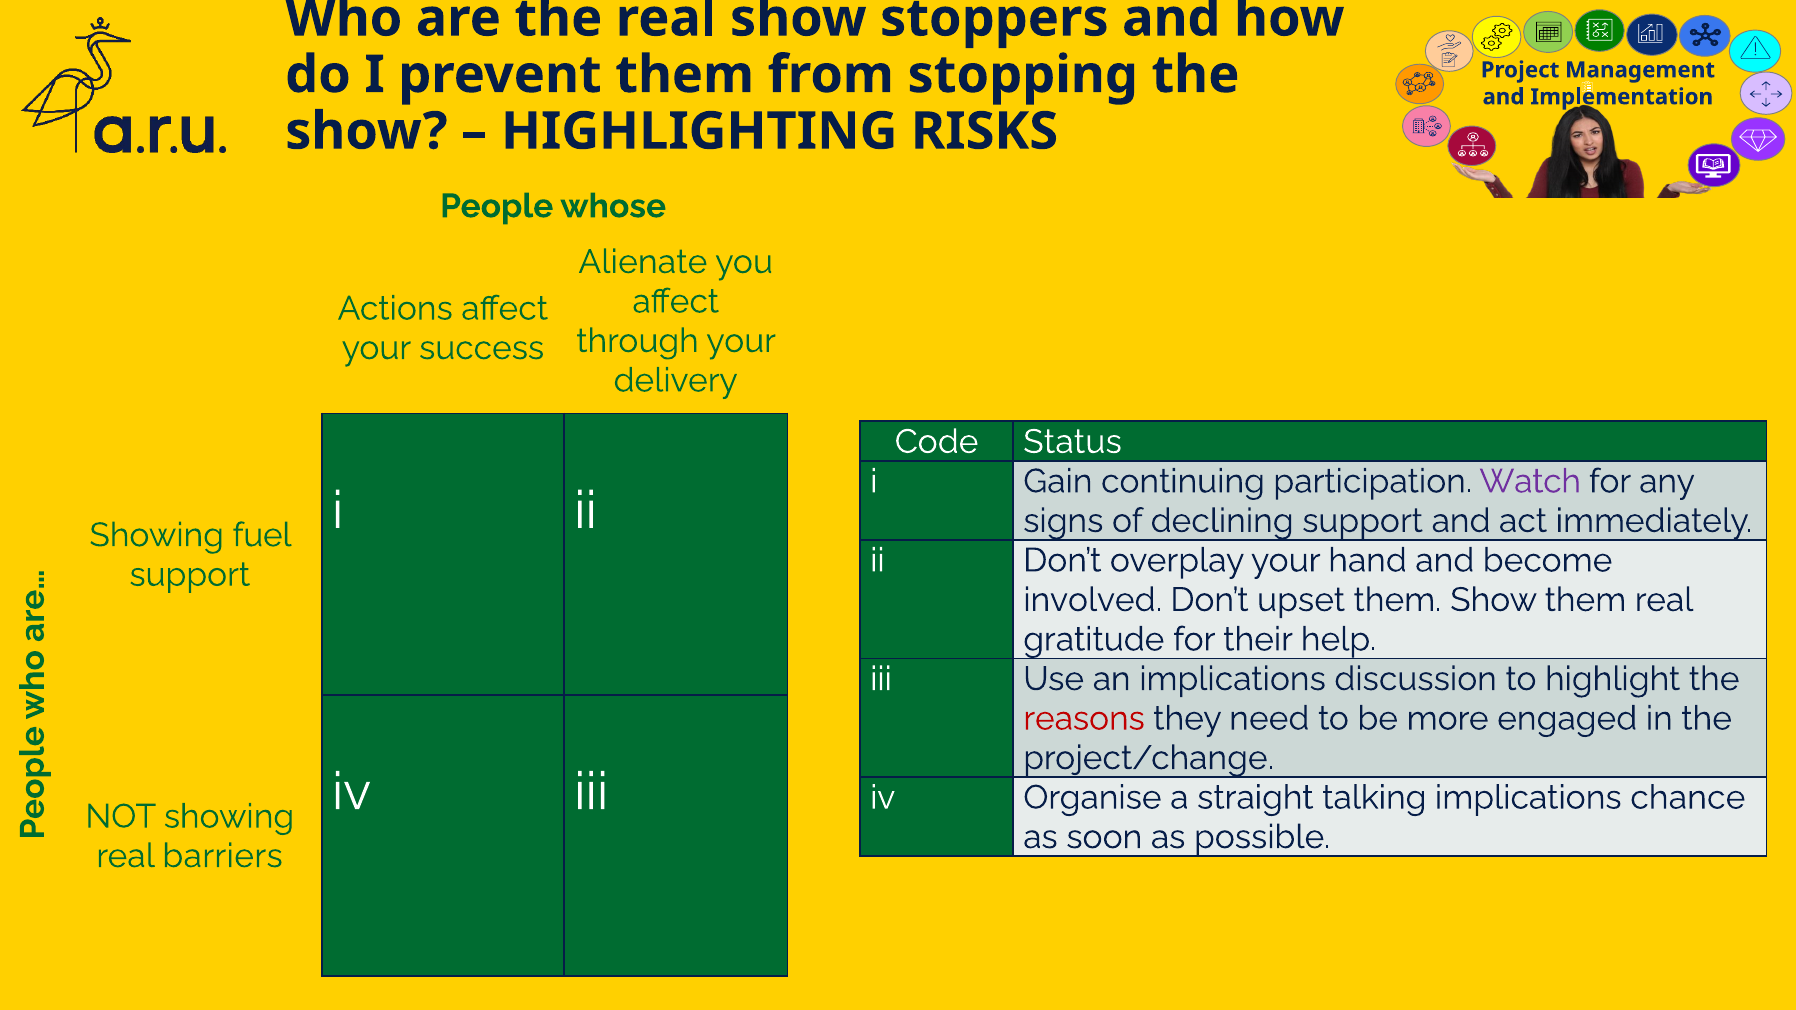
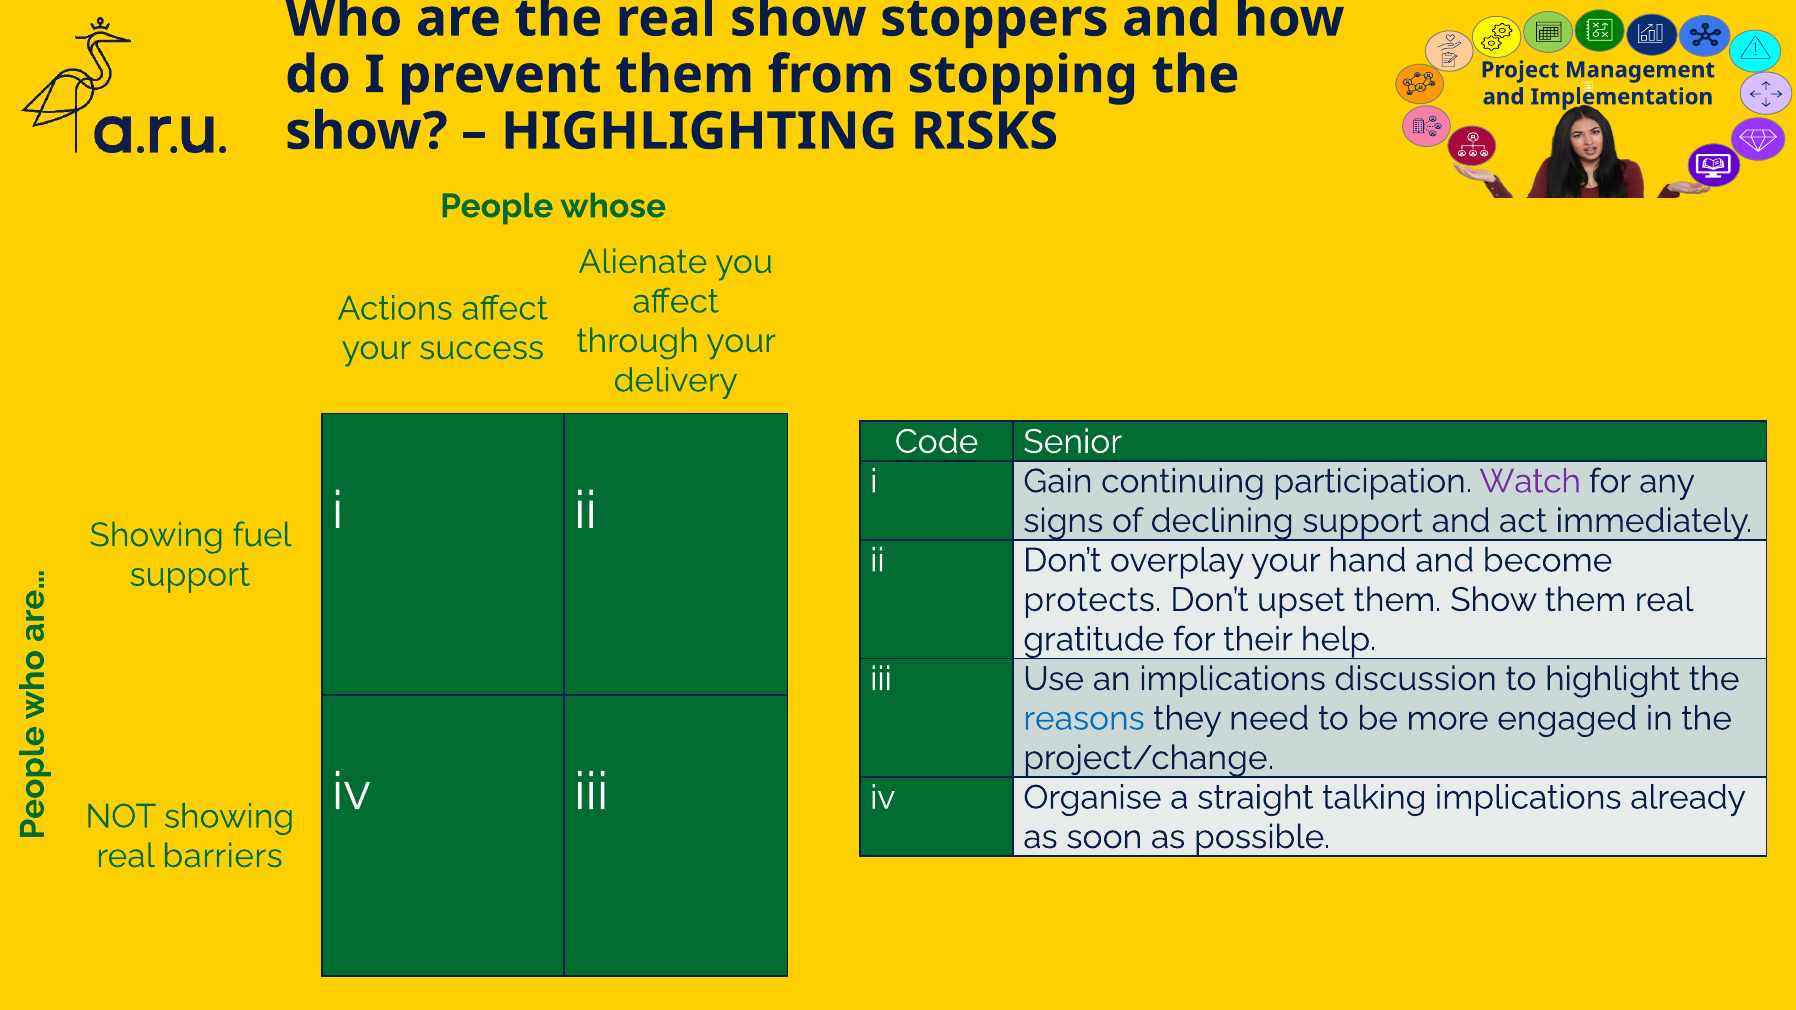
Status: Status -> Senior
involved: involved -> protects
reasons colour: red -> blue
chance: chance -> already
